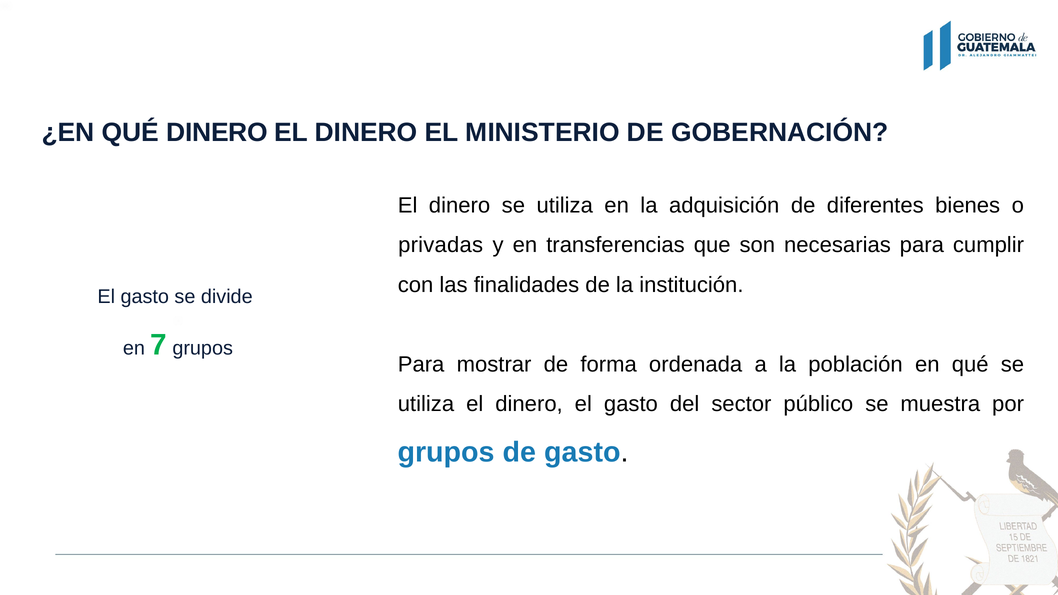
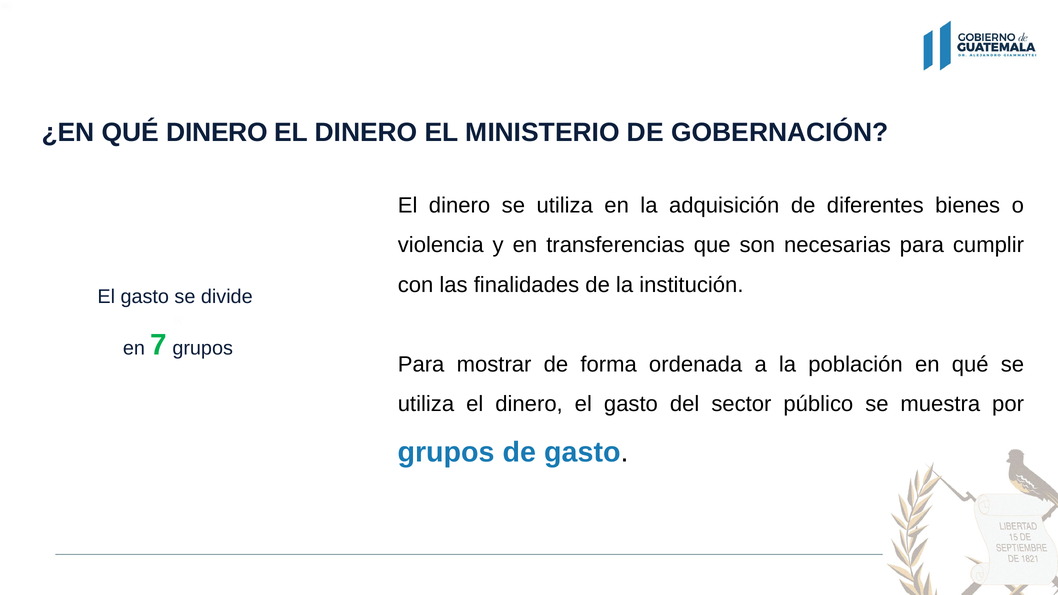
privadas: privadas -> violencia
